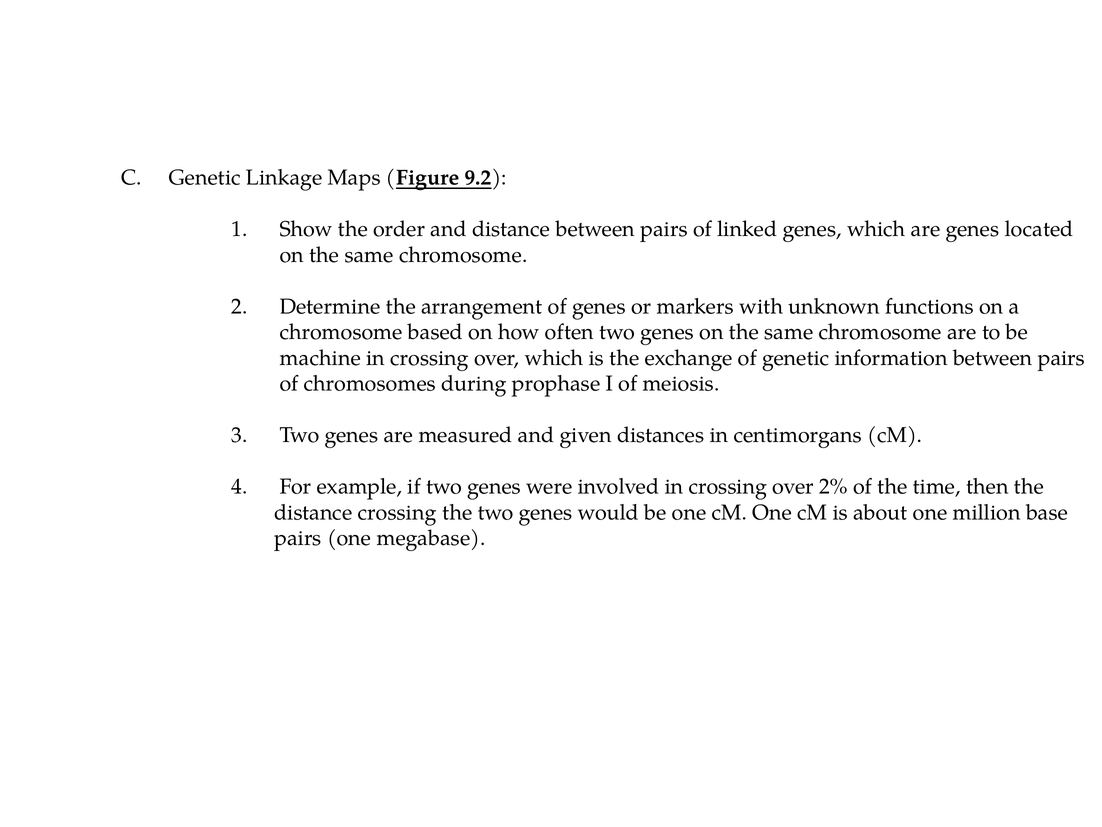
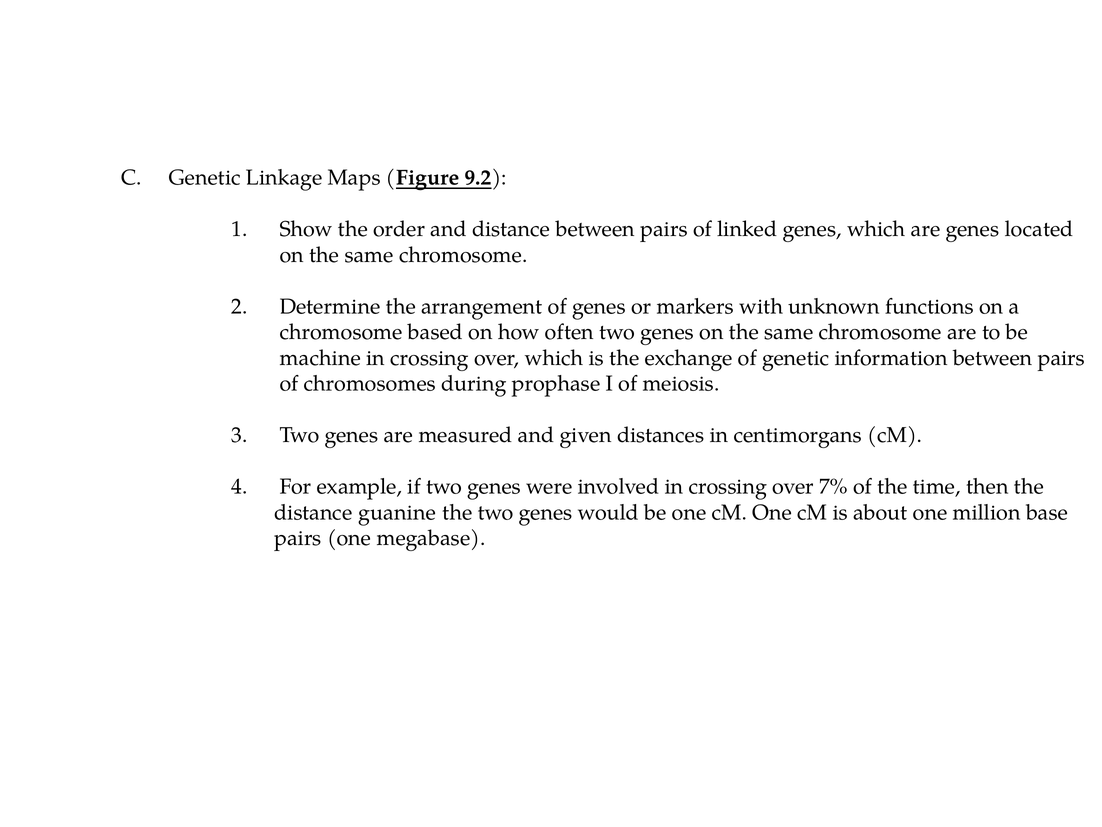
2%: 2% -> 7%
distance crossing: crossing -> guanine
